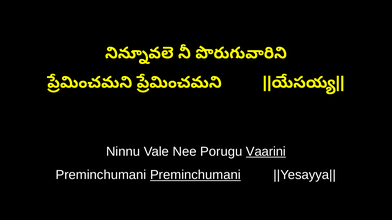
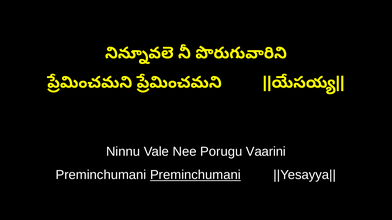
Vaarini underline: present -> none
